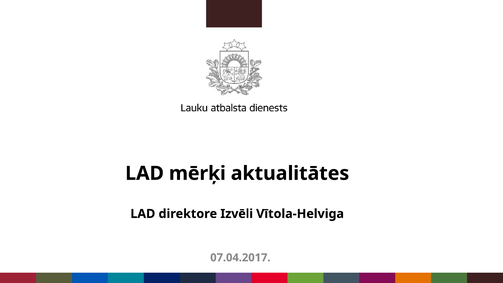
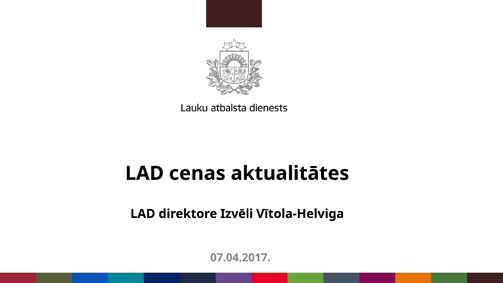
mērķi: mērķi -> cenas
